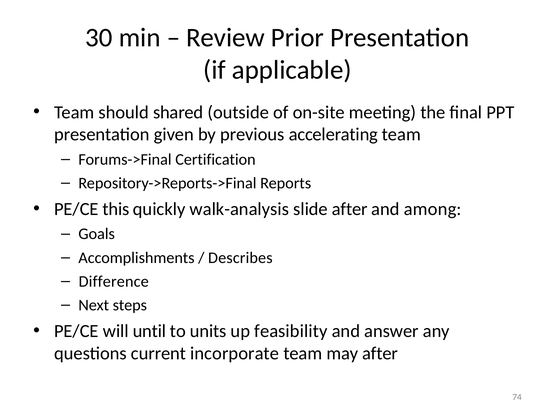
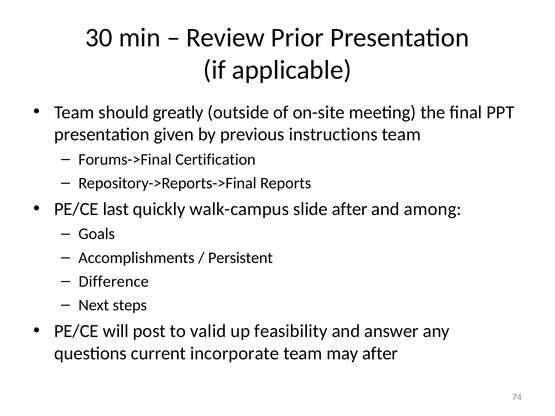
shared: shared -> greatly
accelerating: accelerating -> instructions
this: this -> last
walk-analysis: walk-analysis -> walk-campus
Describes: Describes -> Persistent
until: until -> post
units: units -> valid
